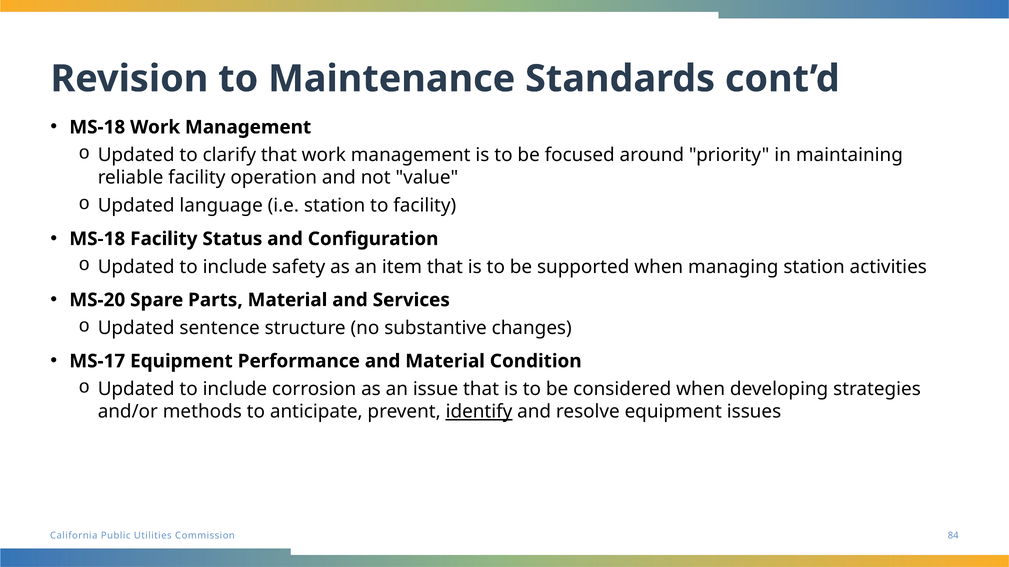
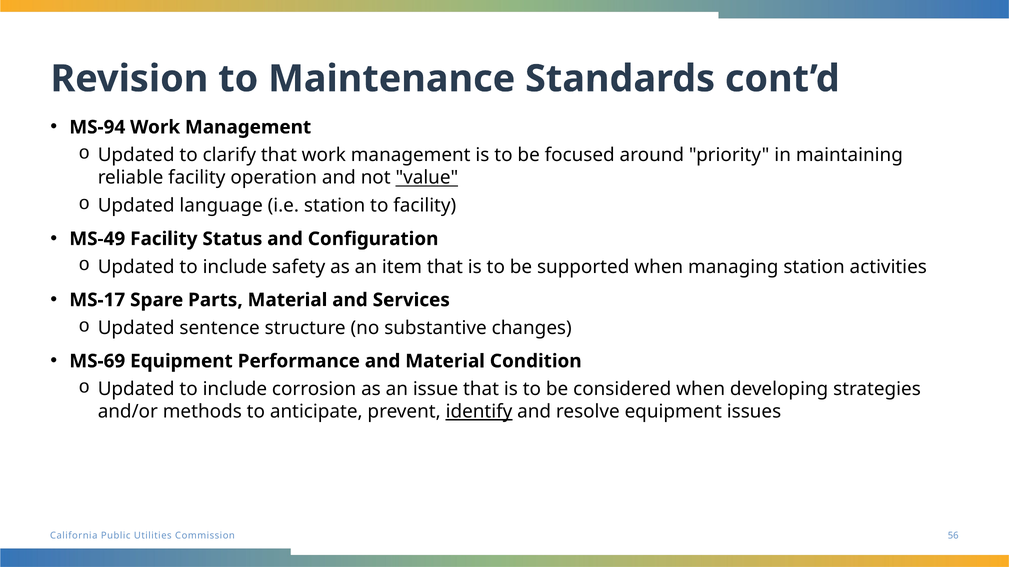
MS-18 at (97, 127): MS-18 -> MS-94
value underline: none -> present
MS-18 at (97, 239): MS-18 -> MS-49
MS-20: MS-20 -> MS-17
MS-17: MS-17 -> MS-69
84: 84 -> 56
